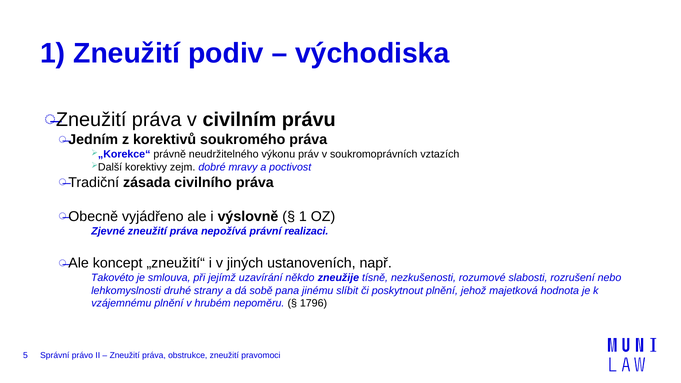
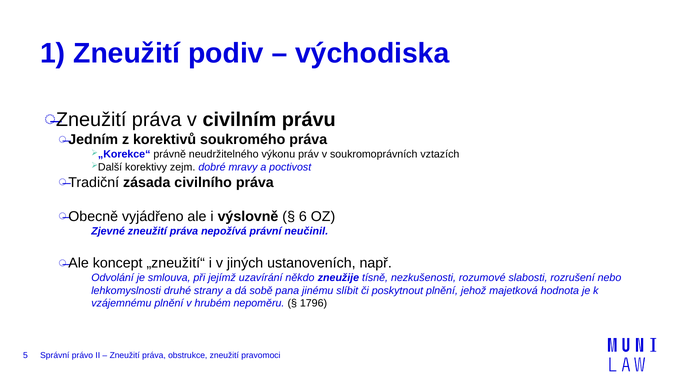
1 at (303, 216): 1 -> 6
realizaci: realizaci -> neučinil
Takovéto: Takovéto -> Odvolání
